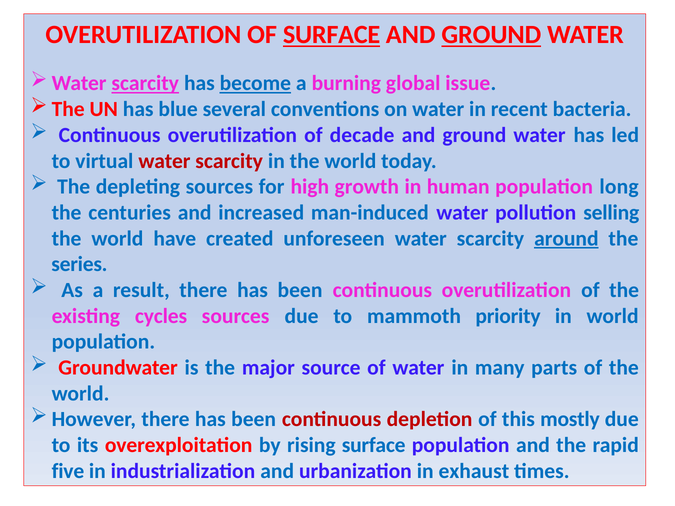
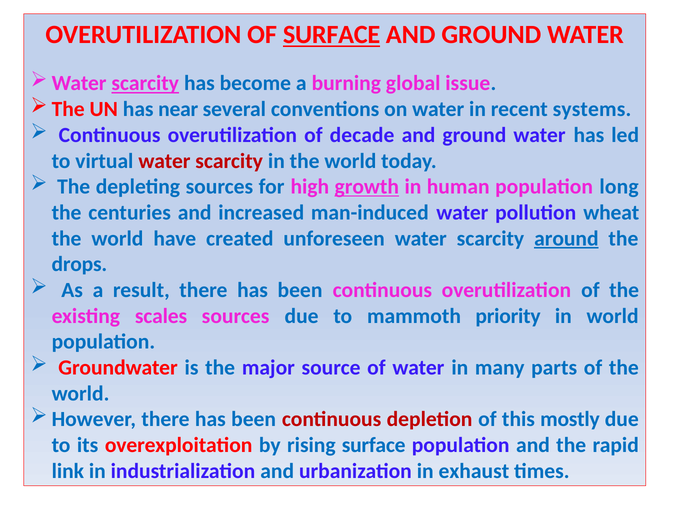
GROUND at (491, 35) underline: present -> none
become underline: present -> none
blue: blue -> near
bacteria: bacteria -> systems
growth underline: none -> present
selling: selling -> wheat
series: series -> drops
cycles: cycles -> scales
five: five -> link
